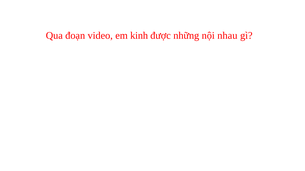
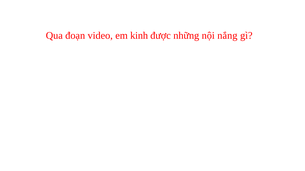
nhau: nhau -> nắng
